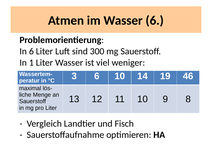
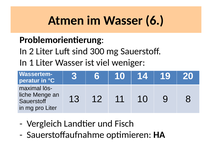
In 6: 6 -> 2
46: 46 -> 20
